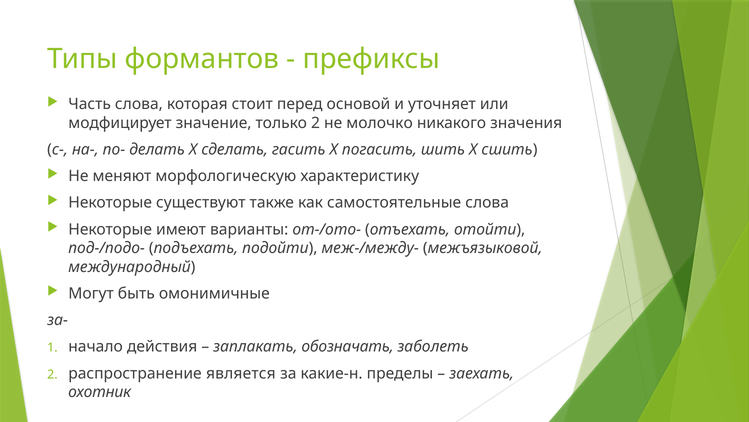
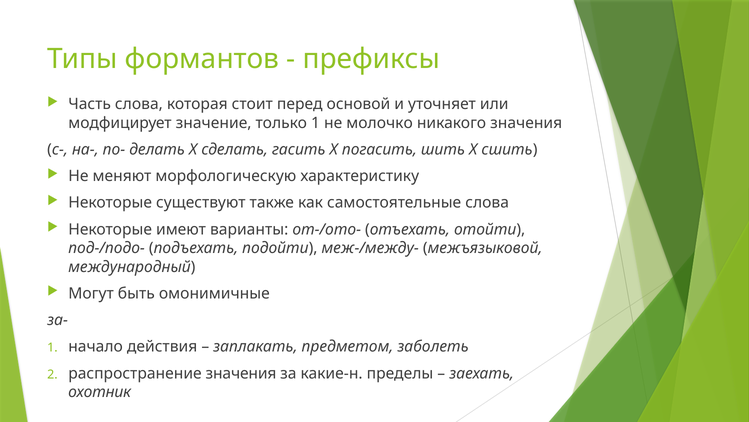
только 2: 2 -> 1
обозначать: обозначать -> предметом
распространение является: является -> значения
